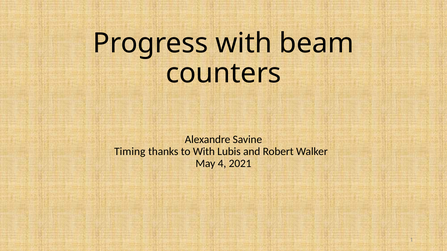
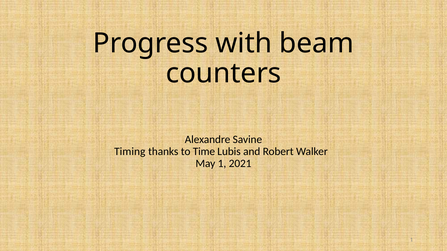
to With: With -> Time
May 4: 4 -> 1
